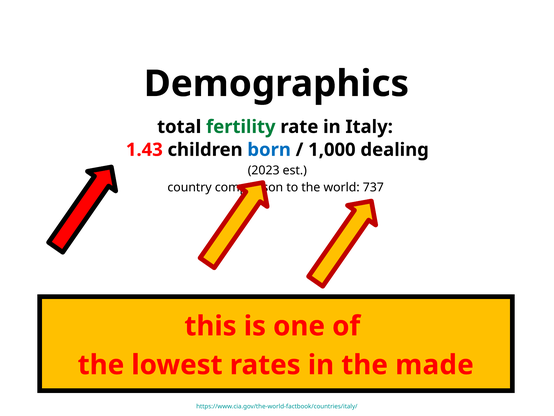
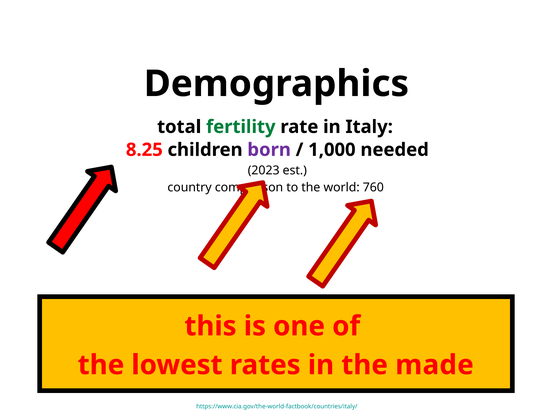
1.43: 1.43 -> 8.25
born colour: blue -> purple
dealing: dealing -> needed
737: 737 -> 760
